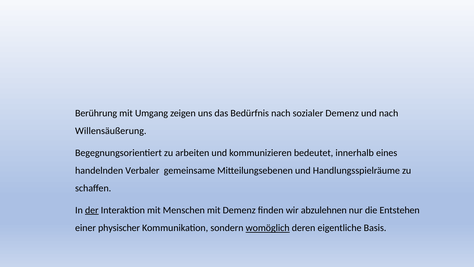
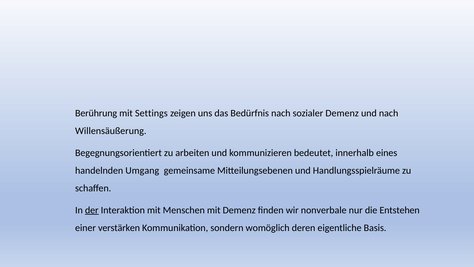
Umgang: Umgang -> Settings
Verbaler: Verbaler -> Umgang
abzulehnen: abzulehnen -> nonverbale
physischer: physischer -> verstärken
womöglich underline: present -> none
